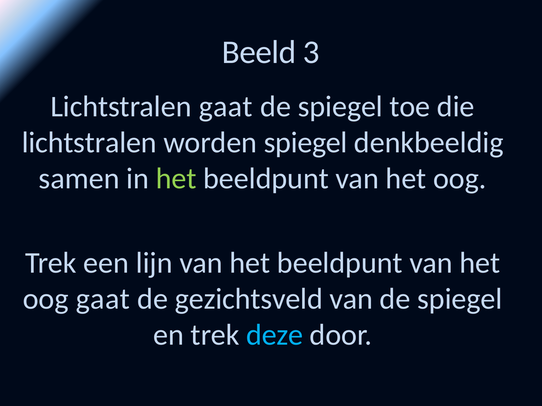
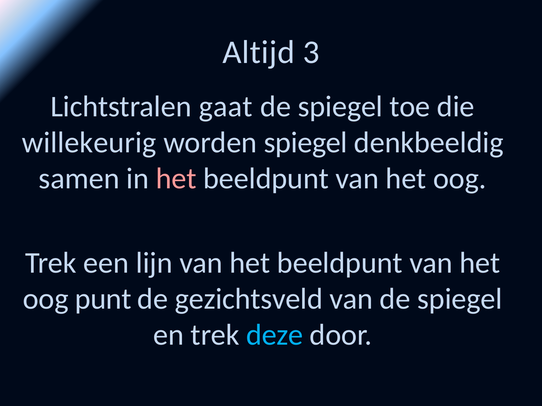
Beeld: Beeld -> Altijd
lichtstralen at (89, 143): lichtstralen -> willekeurig
het at (176, 179) colour: light green -> pink
oog gaat: gaat -> punt
